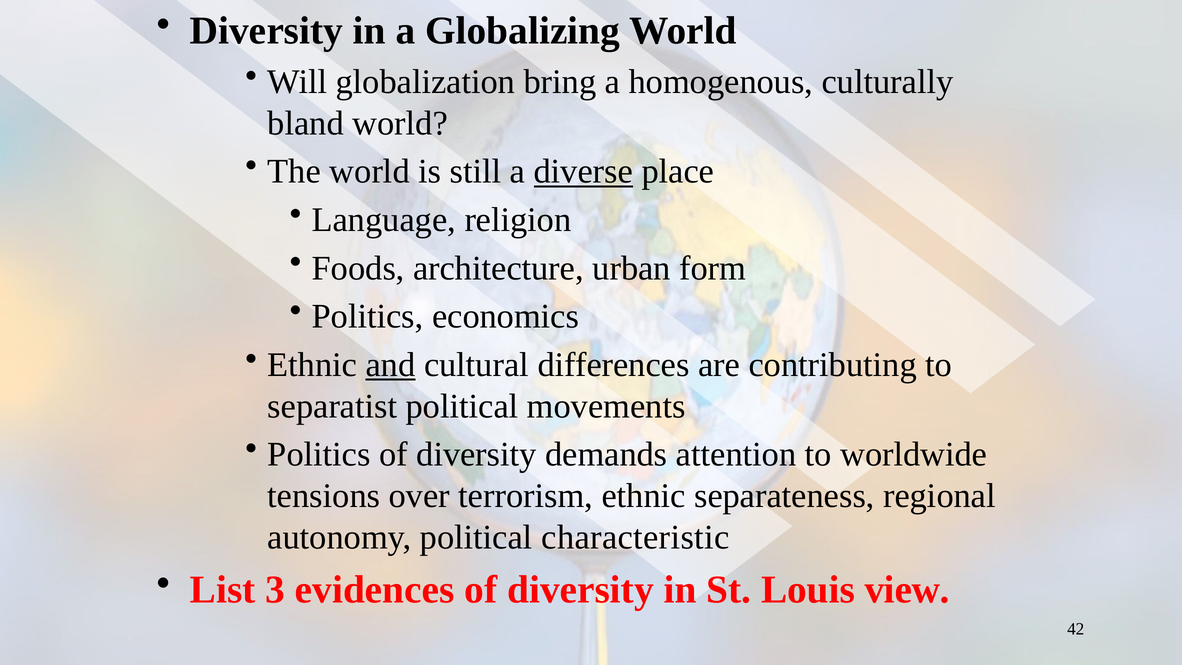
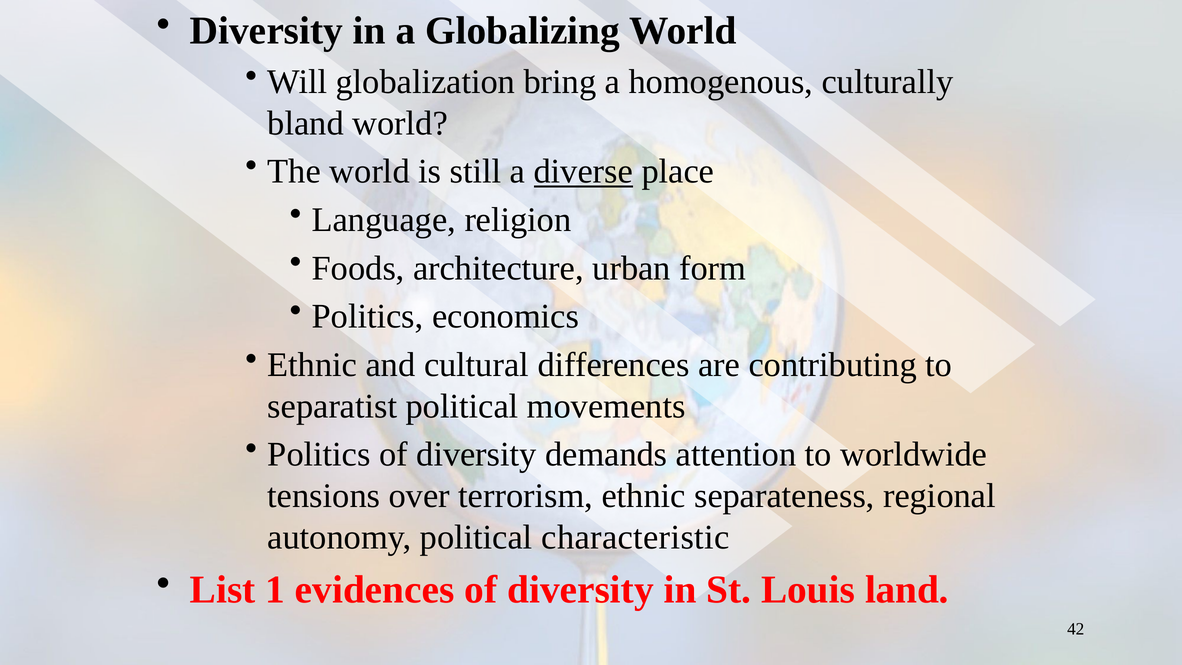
and underline: present -> none
3: 3 -> 1
view: view -> land
